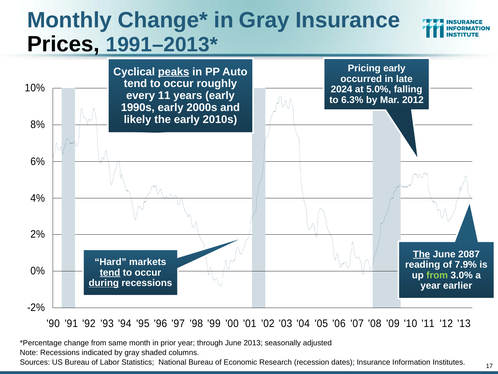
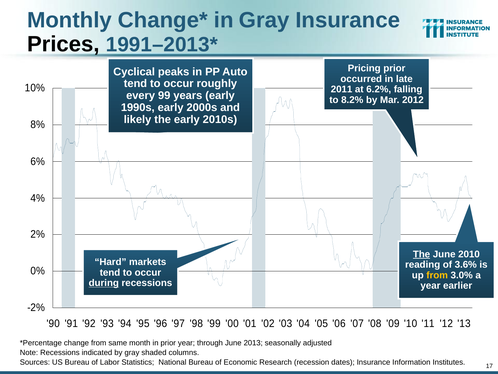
Pricing early: early -> prior
peaks underline: present -> none
2024: 2024 -> 2011
5.0%: 5.0% -> 6.2%
every 11: 11 -> 99
6.3%: 6.3% -> 8.2%
2087: 2087 -> 2010
7.9%: 7.9% -> 3.6%
tend at (110, 272) underline: present -> none
from at (437, 275) colour: light green -> yellow
